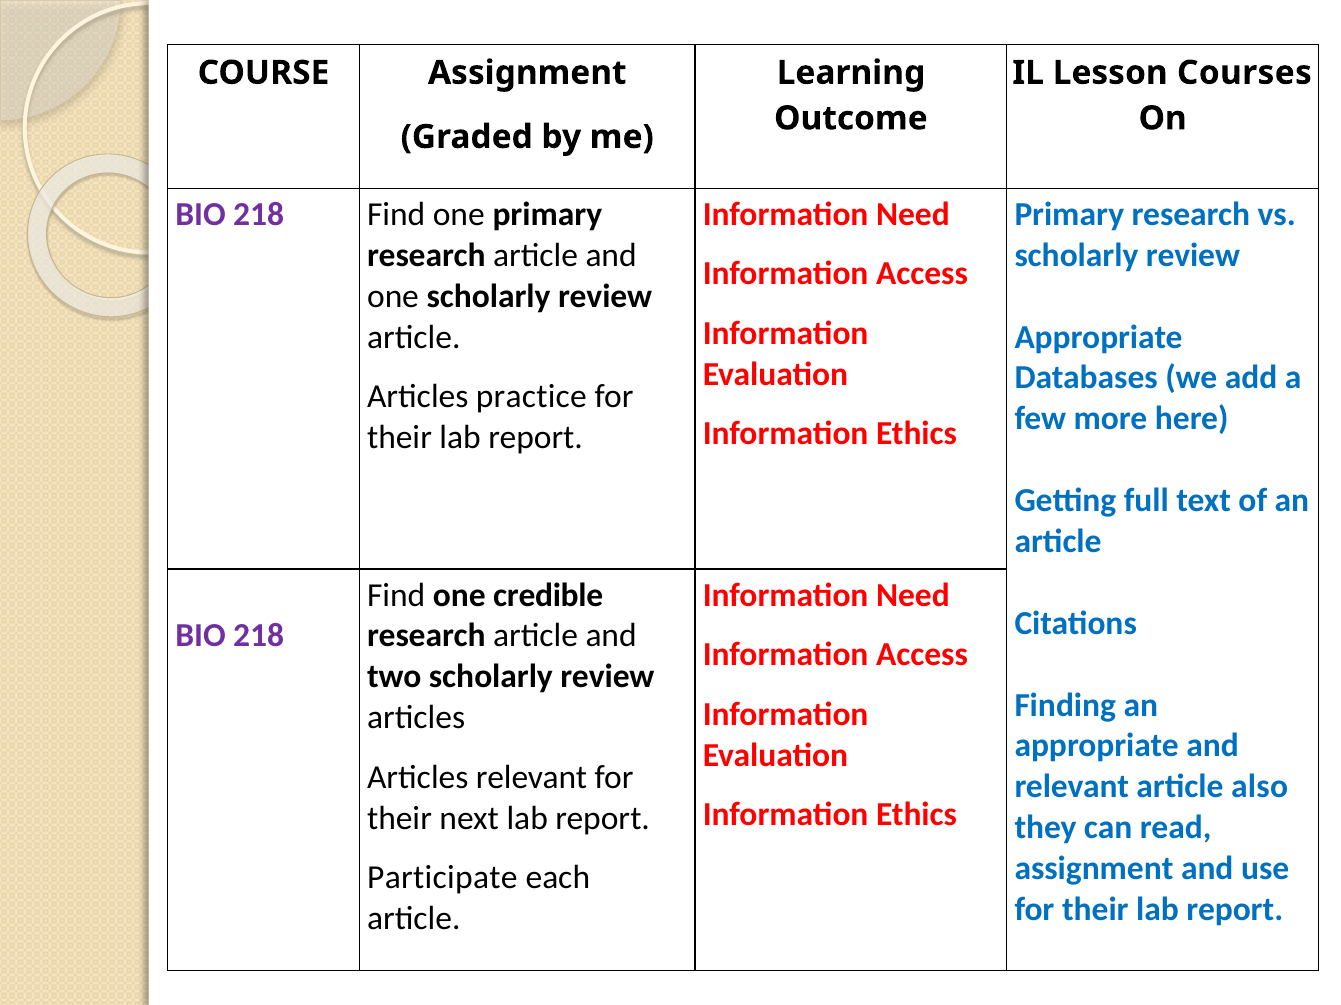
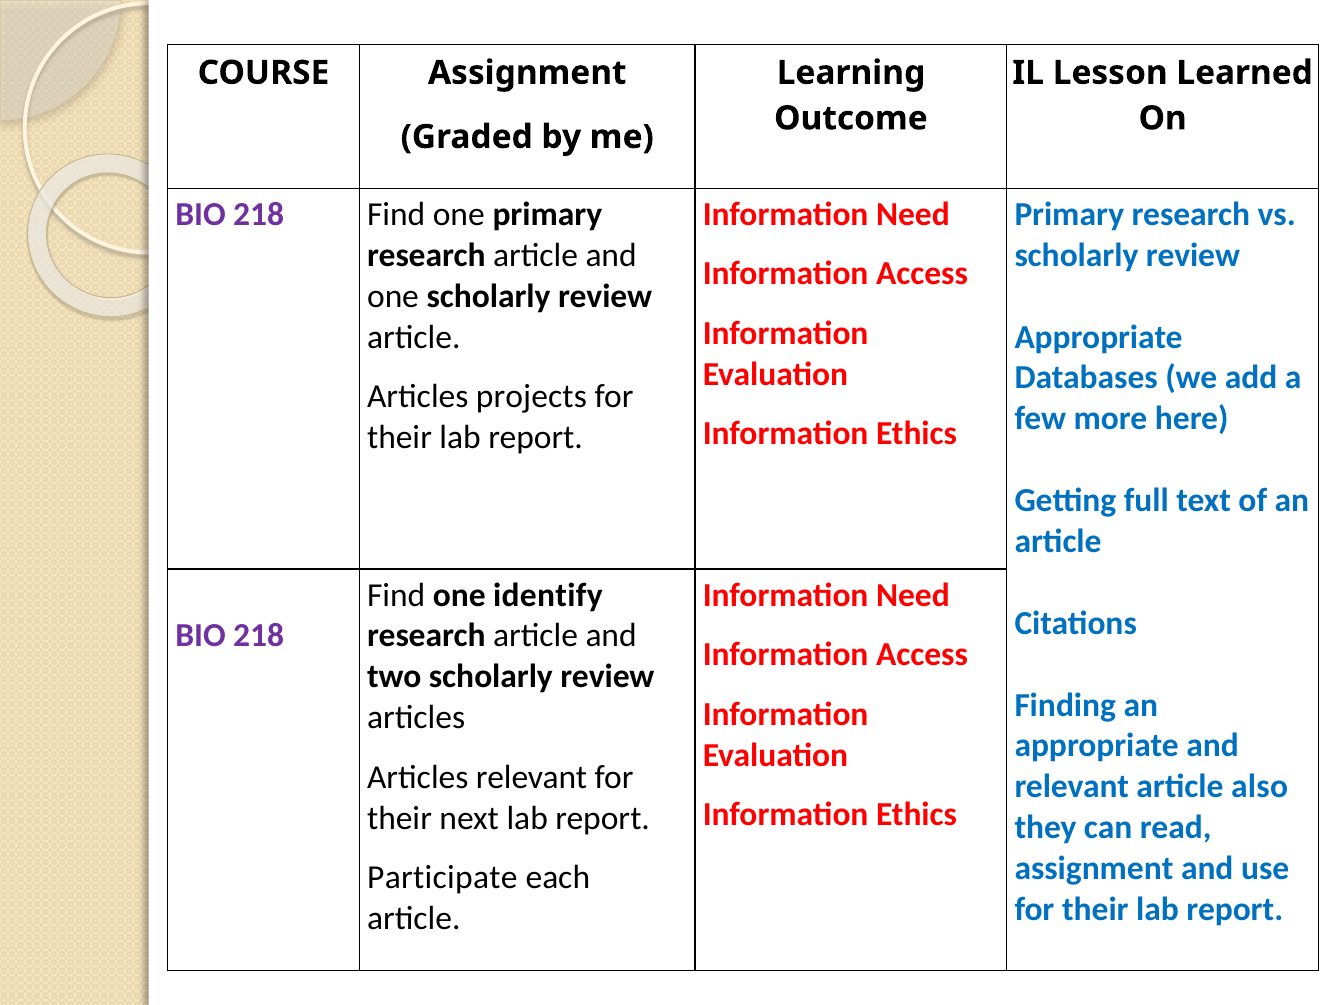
Courses: Courses -> Learned
practice: practice -> projects
credible: credible -> identify
